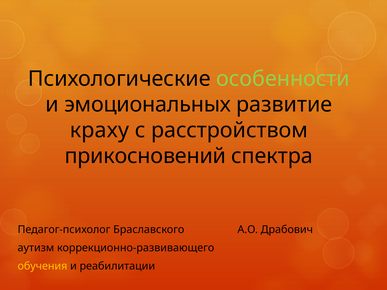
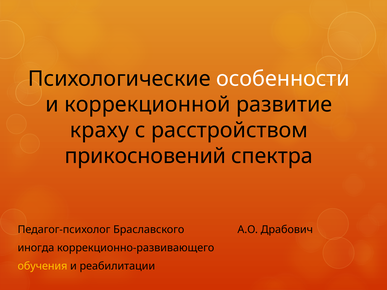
особенности colour: light green -> white
эмоциональных: эмоциональных -> коррекционной
аутизм: аутизм -> иногда
